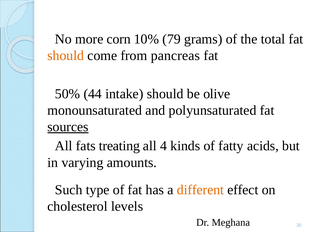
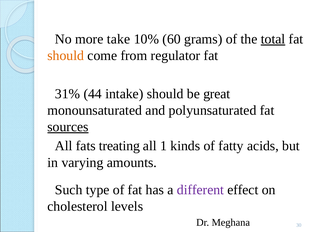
corn: corn -> take
79: 79 -> 60
total underline: none -> present
pancreas: pancreas -> regulator
50%: 50% -> 31%
olive: olive -> great
4: 4 -> 1
different colour: orange -> purple
